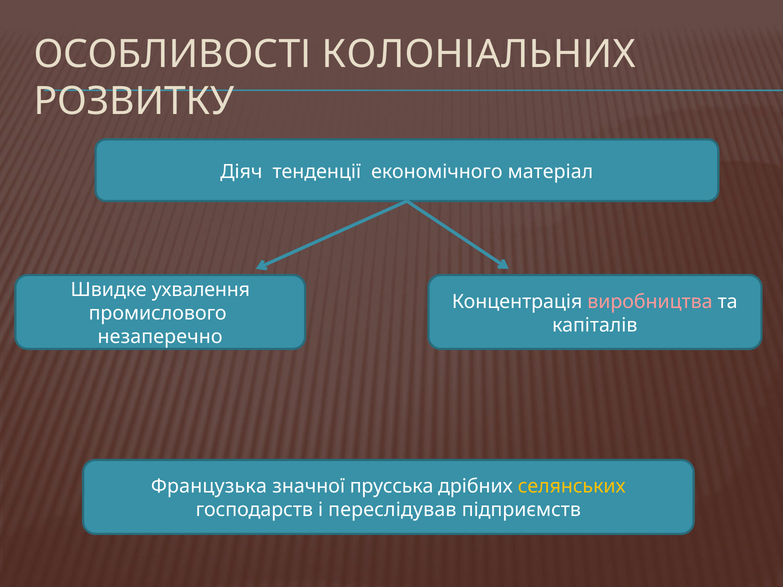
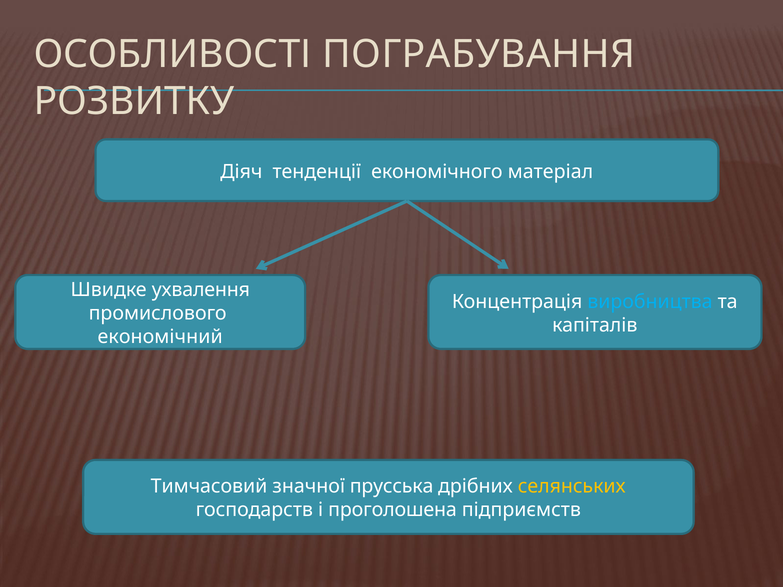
КОЛОНІАЛЬНИХ: КОЛОНІАЛЬНИХ -> ПОГРАБУВАННЯ
виробництва colour: pink -> light blue
незаперечно: незаперечно -> економічний
Французька: Французька -> Тимчасовий
переслідував: переслідував -> проголошена
